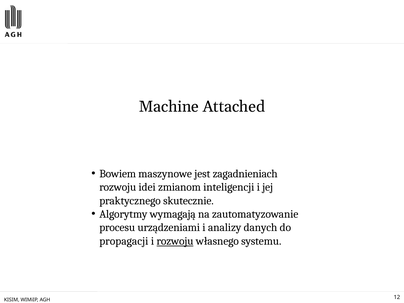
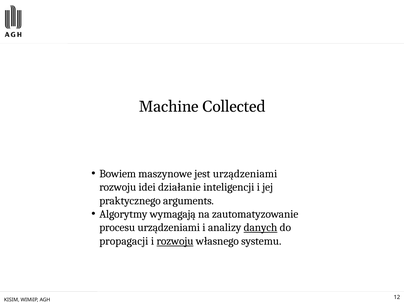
Attached: Attached -> Collected
jest zagadnieniach: zagadnieniach -> urządzeniami
zmianom: zmianom -> działanie
skutecznie: skutecznie -> arguments
danych underline: none -> present
